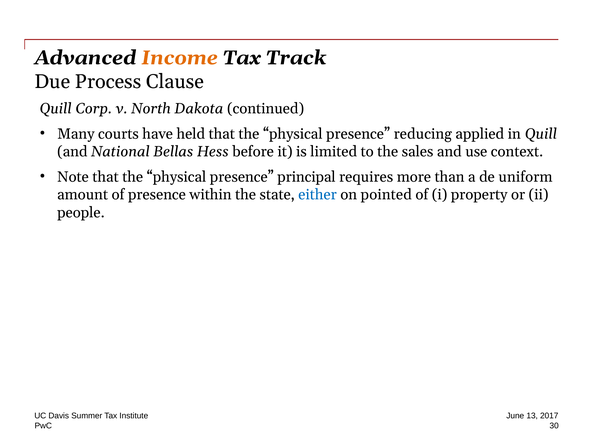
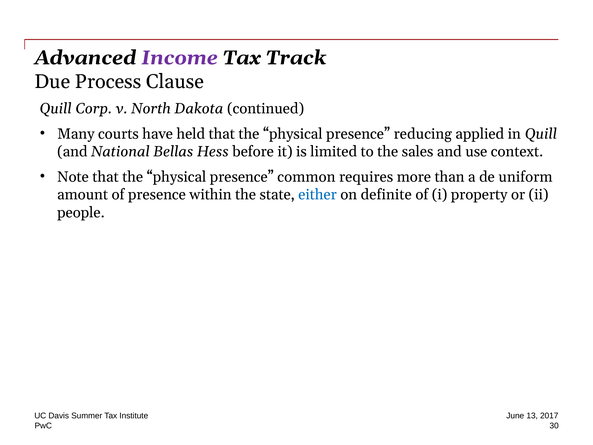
Income colour: orange -> purple
principal: principal -> common
pointed: pointed -> definite
